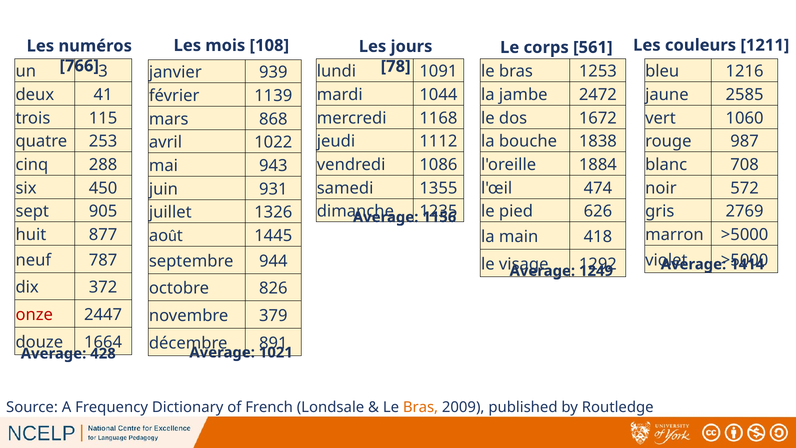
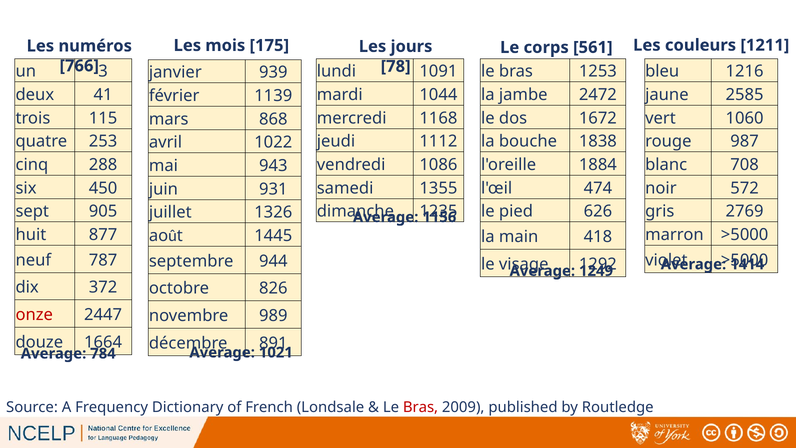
108: 108 -> 175
379: 379 -> 989
428: 428 -> 784
Bras at (421, 407) colour: orange -> red
